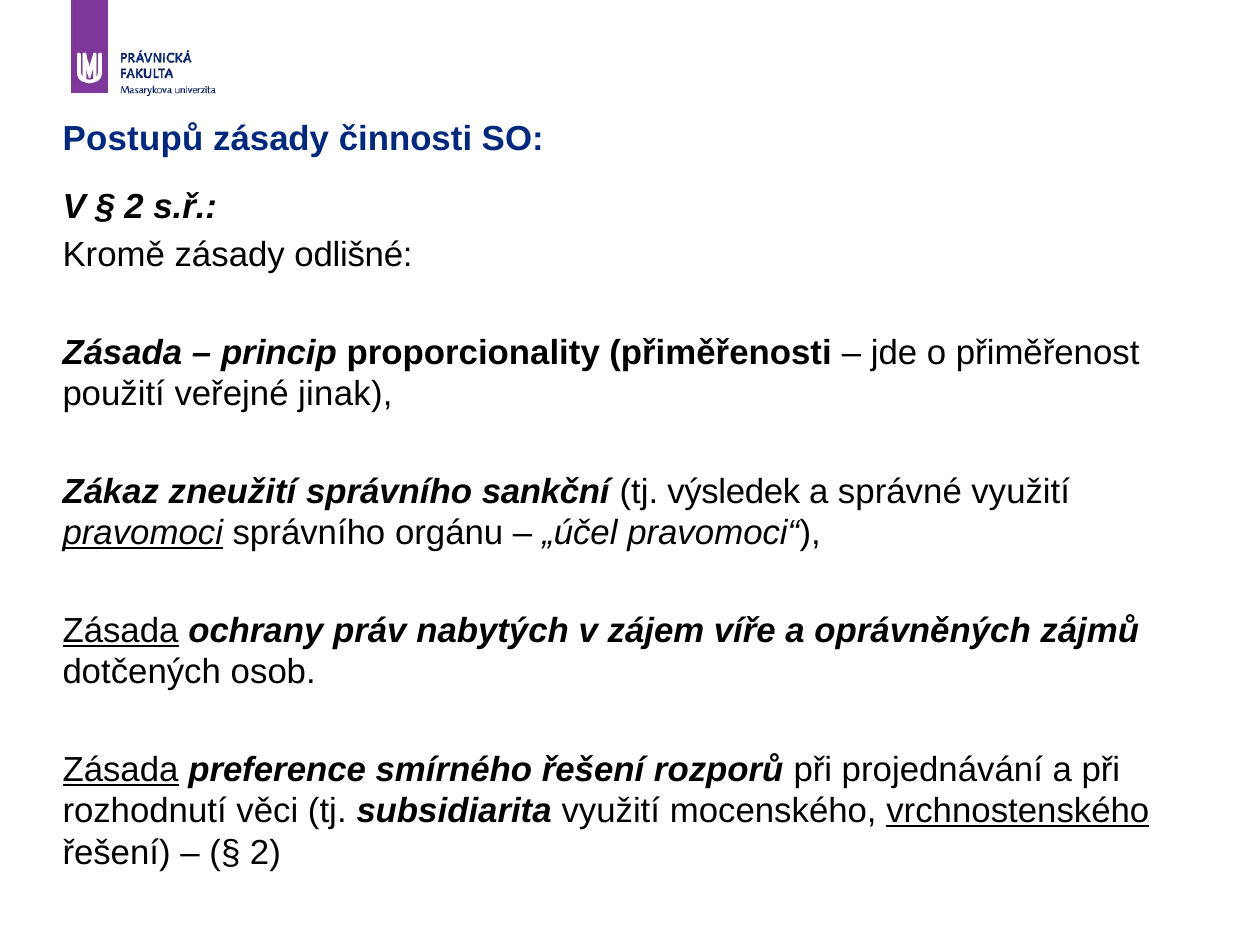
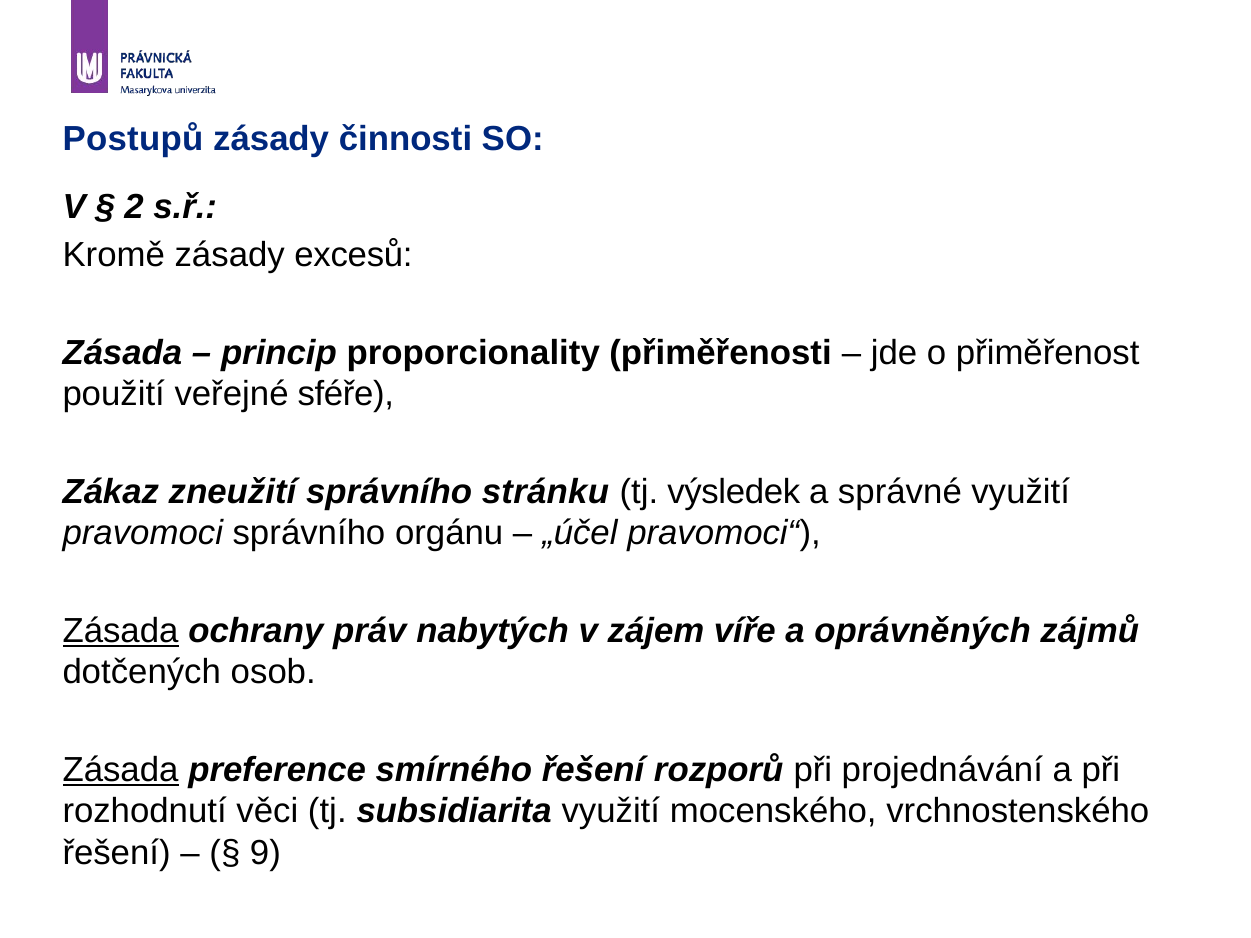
odlišné: odlišné -> excesů
jinak: jinak -> sféře
sankční: sankční -> stránku
pravomoci underline: present -> none
vrchnostenského underline: present -> none
2 at (265, 853): 2 -> 9
